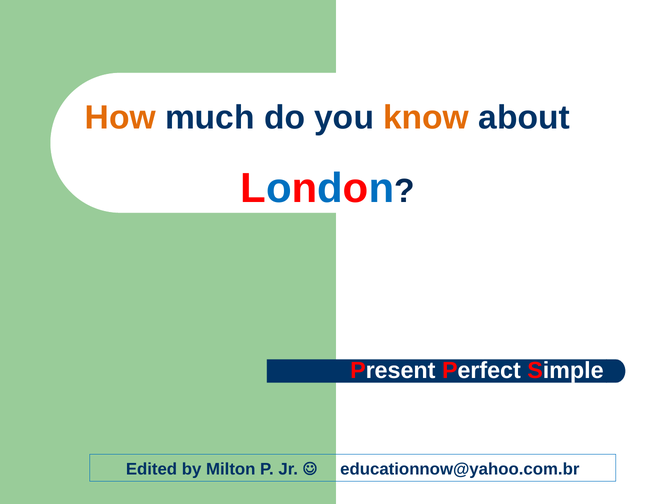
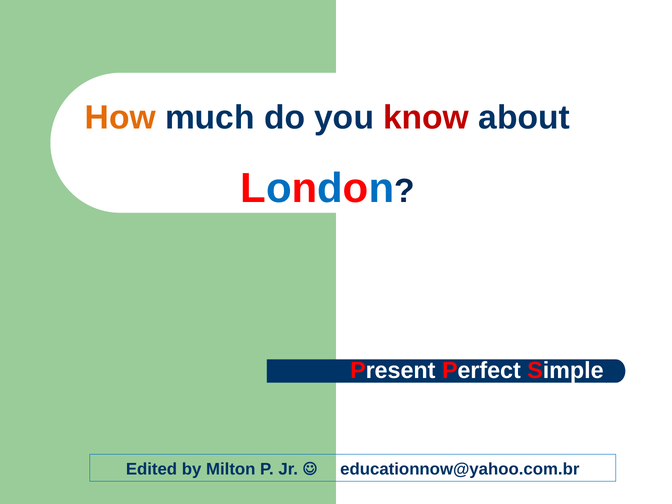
know colour: orange -> red
